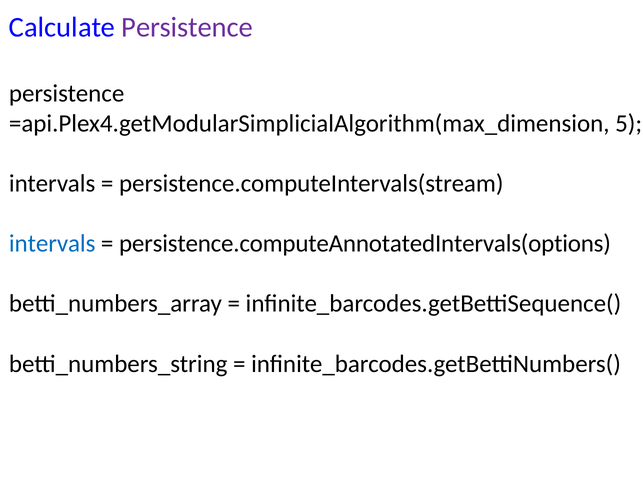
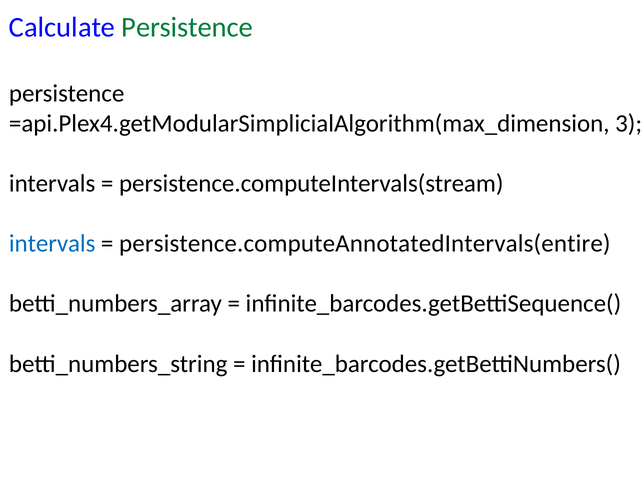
Persistence at (187, 28) colour: purple -> green
5: 5 -> 3
persistence.computeAnnotatedIntervals(options: persistence.computeAnnotatedIntervals(options -> persistence.computeAnnotatedIntervals(entire
